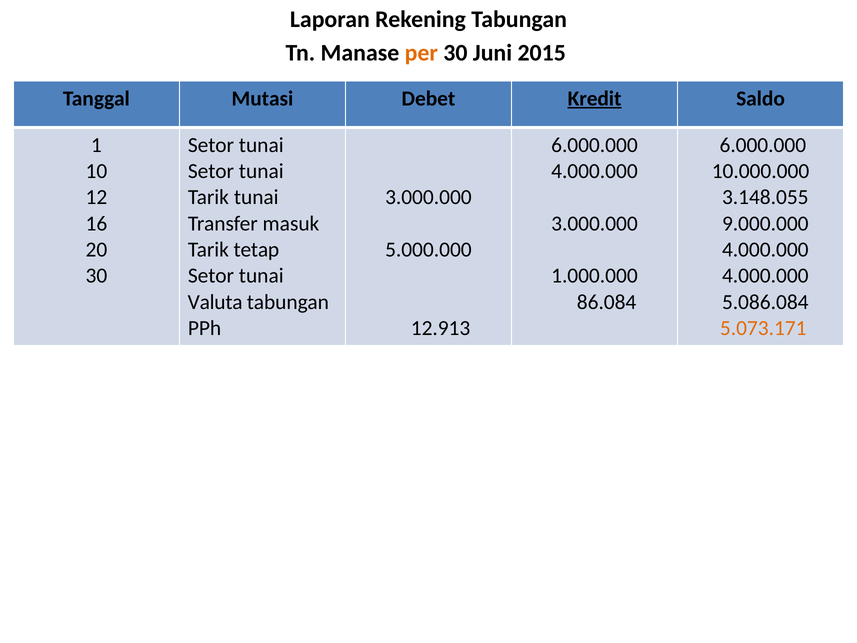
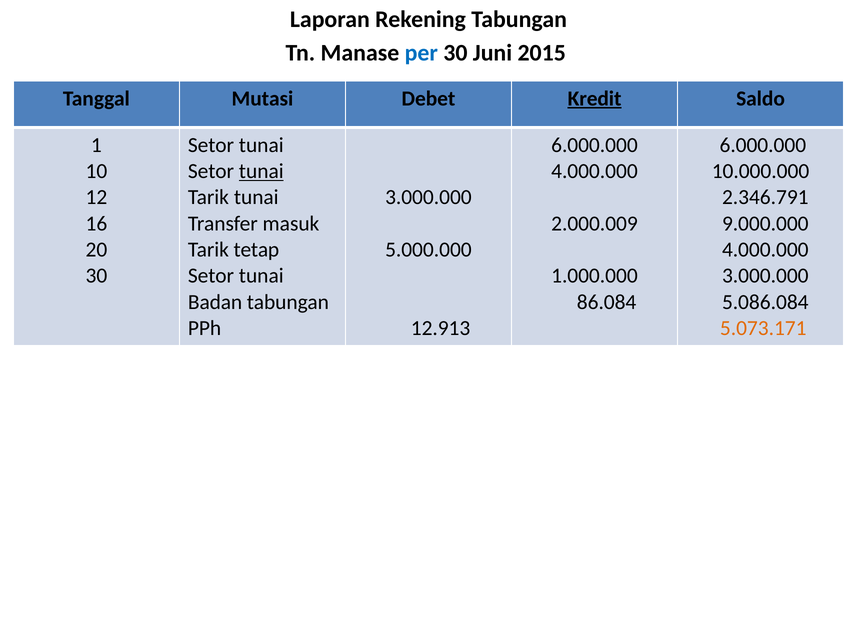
per colour: orange -> blue
tunai at (261, 171) underline: none -> present
3.148.055: 3.148.055 -> 2.346.791
3.000.000 at (594, 223): 3.000.000 -> 2.000.009
4.000.000 at (765, 276): 4.000.000 -> 3.000.000
Valuta: Valuta -> Badan
